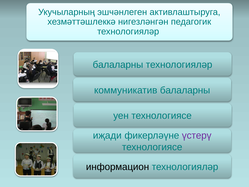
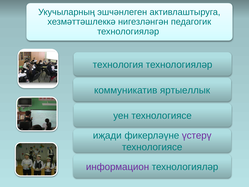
балаларны at (118, 65): балаларны -> технология
коммуникатив балаларны: балаларны -> яртыеллык
информацион colour: black -> purple
